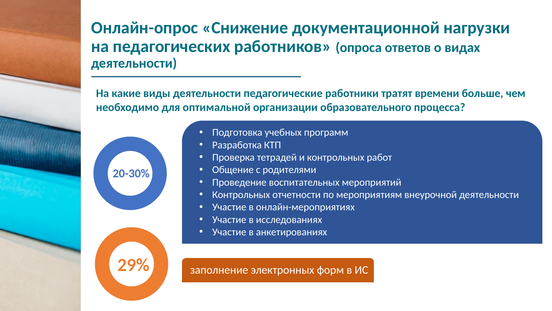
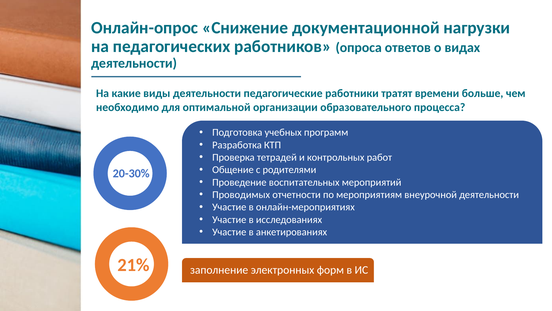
Контрольных at (241, 194): Контрольных -> Проводимых
29%: 29% -> 21%
